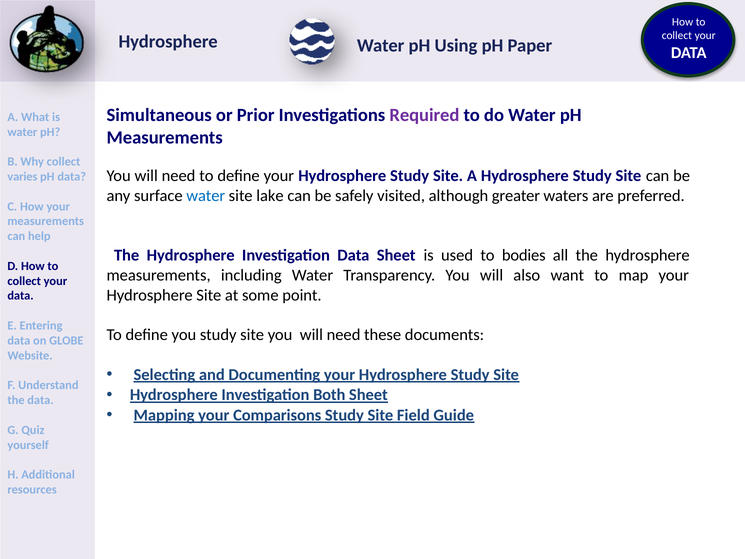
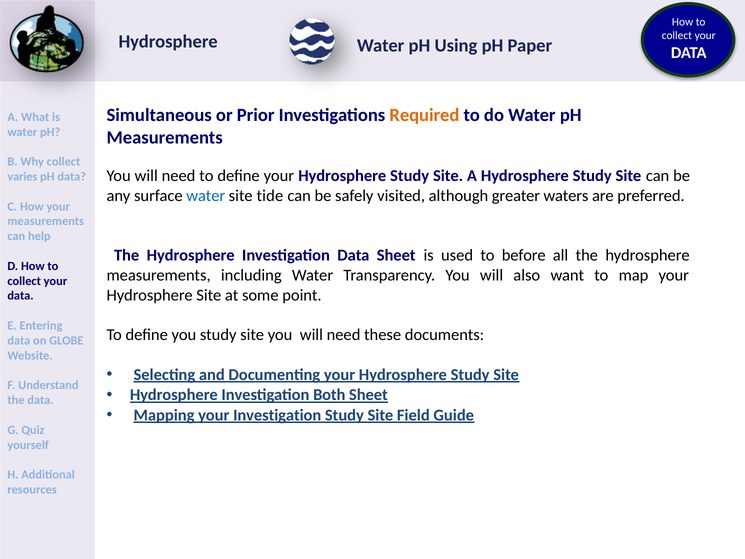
Required colour: purple -> orange
lake: lake -> tide
bodies: bodies -> before
your Comparisons: Comparisons -> Investigation
